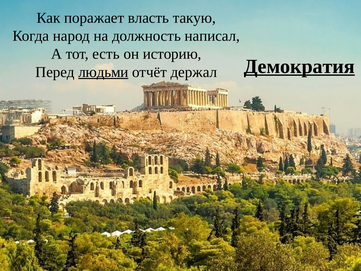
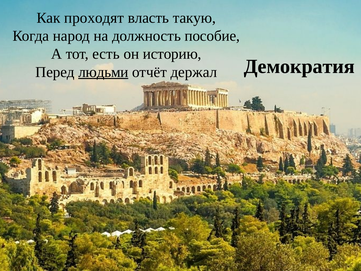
поражает: поражает -> проходят
написал: написал -> пособие
Демократия underline: present -> none
